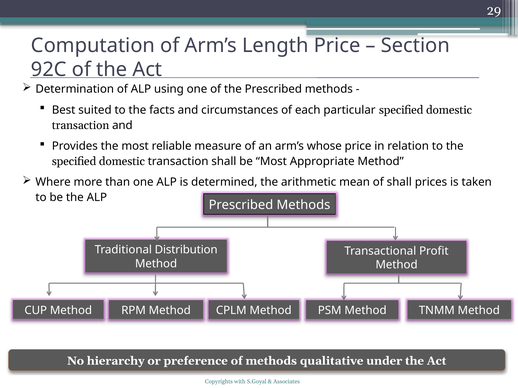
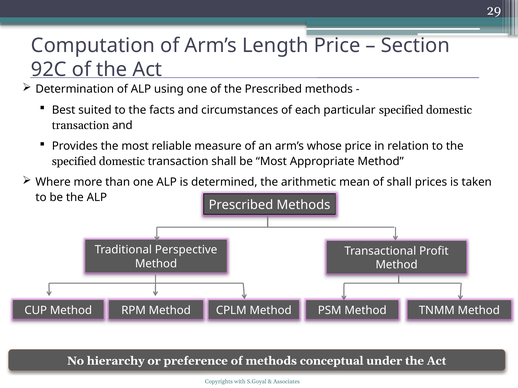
Distribution: Distribution -> Perspective
qualitative: qualitative -> conceptual
